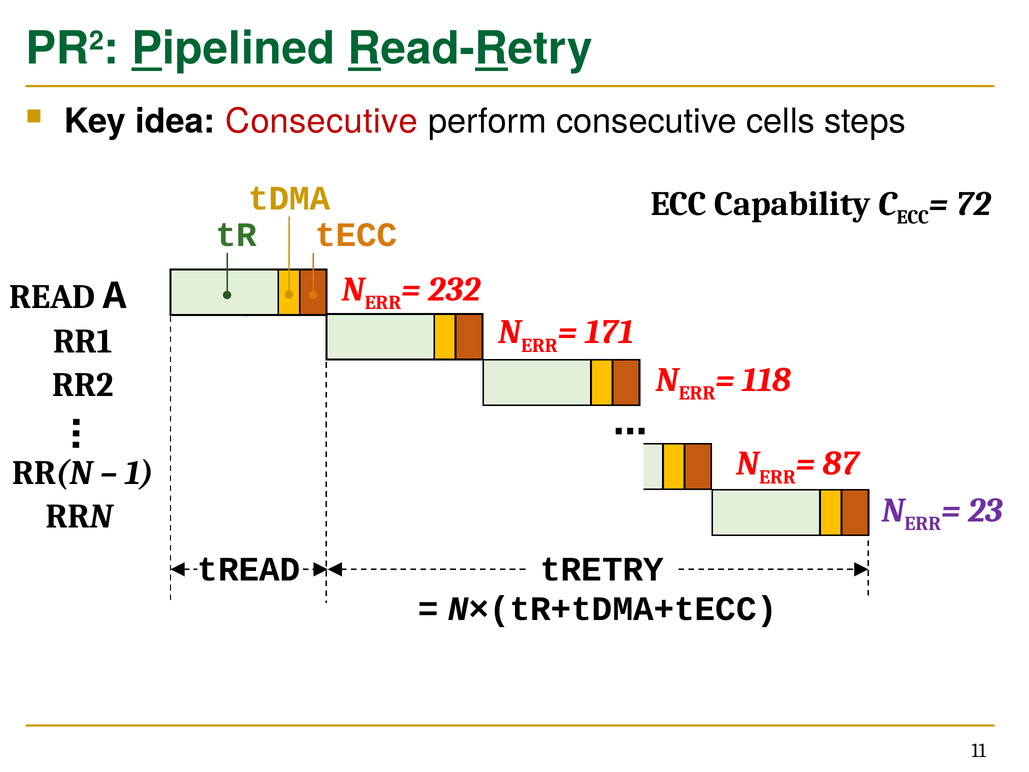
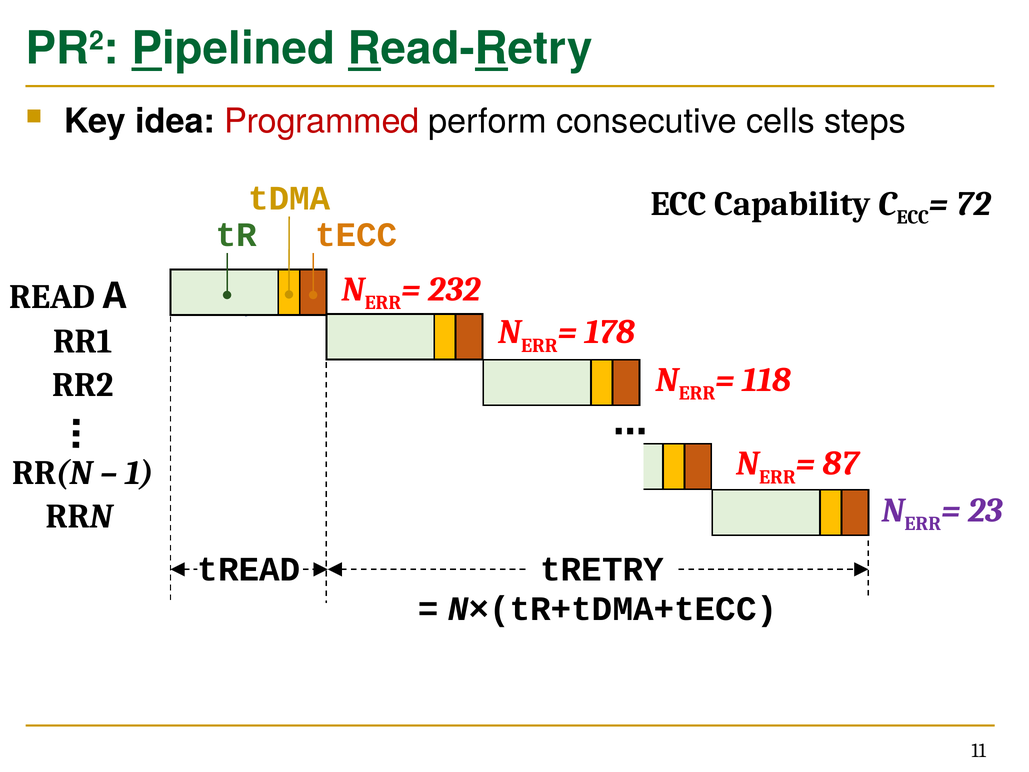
idea Consecutive: Consecutive -> Programmed
171: 171 -> 178
